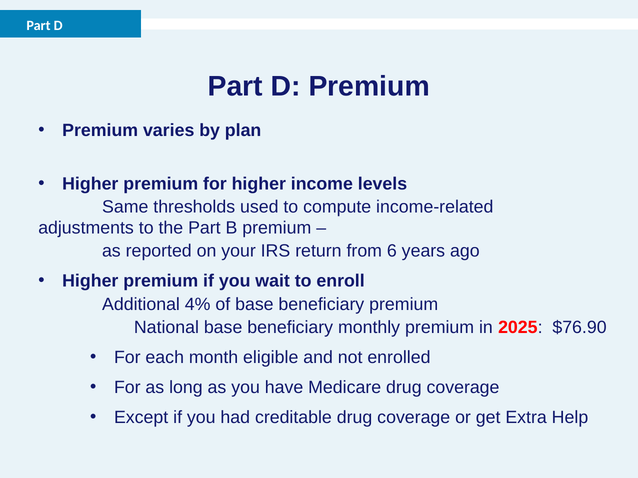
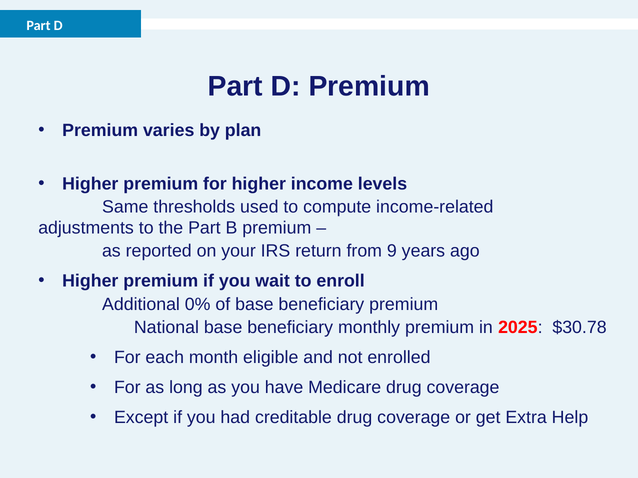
6: 6 -> 9
4%: 4% -> 0%
$76.90: $76.90 -> $30.78
